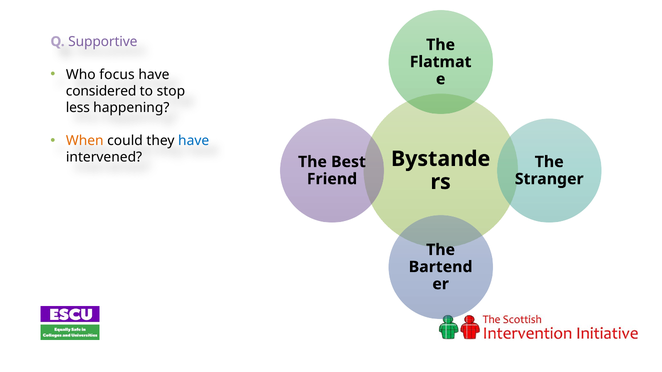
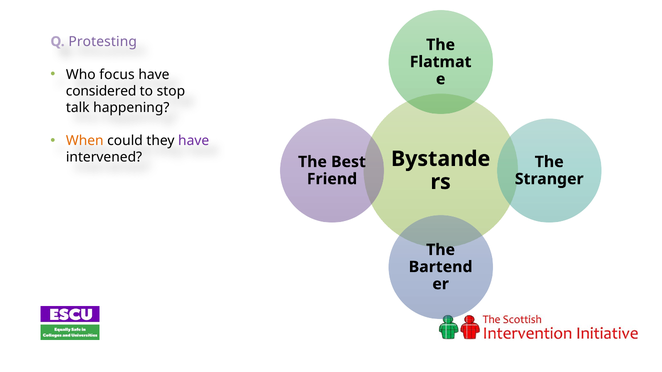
Supportive: Supportive -> Protesting
less: less -> talk
have at (194, 141) colour: blue -> purple
